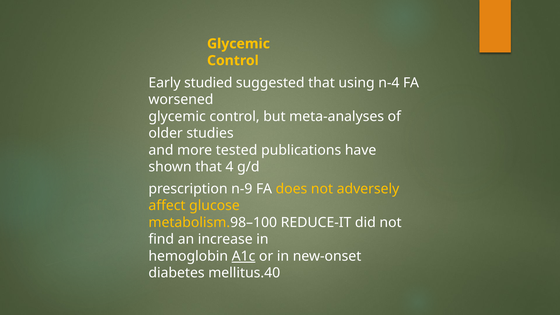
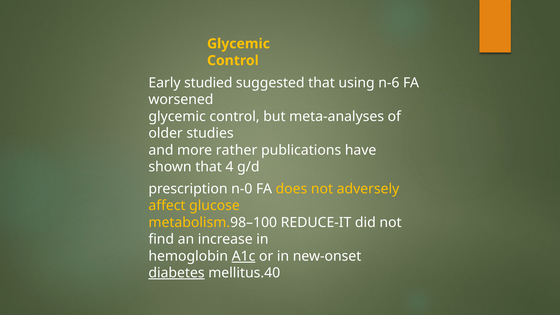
n-4: n-4 -> n-6
tested: tested -> rather
n-9: n-9 -> n-0
diabetes underline: none -> present
